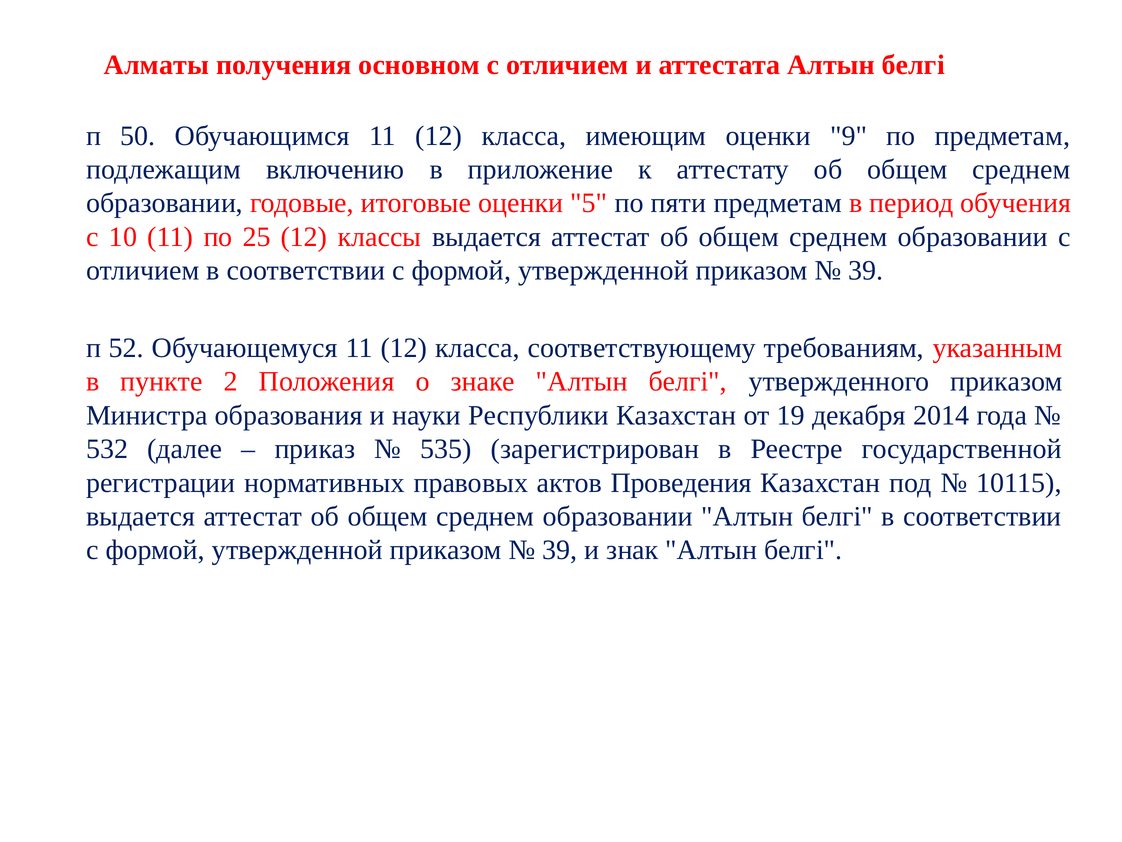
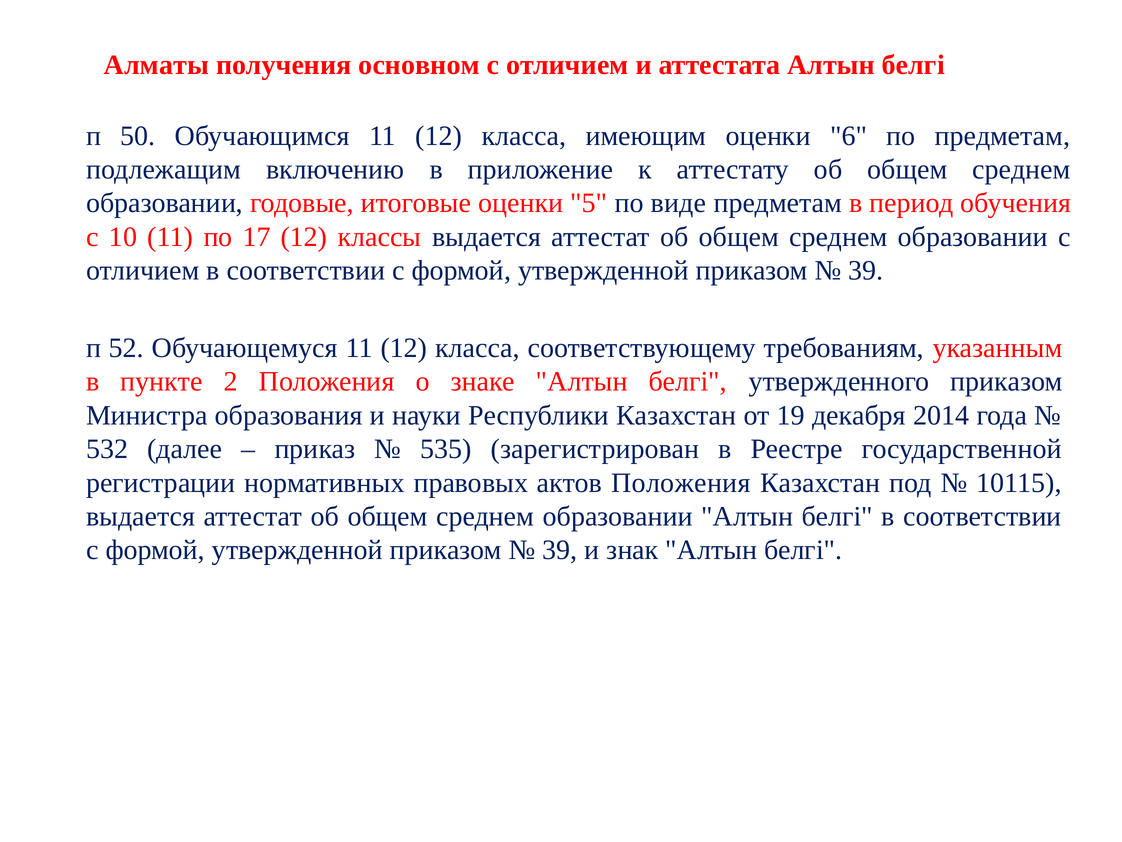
9: 9 -> 6
пяти: пяти -> виде
25: 25 -> 17
актов Проведения: Проведения -> Положения
